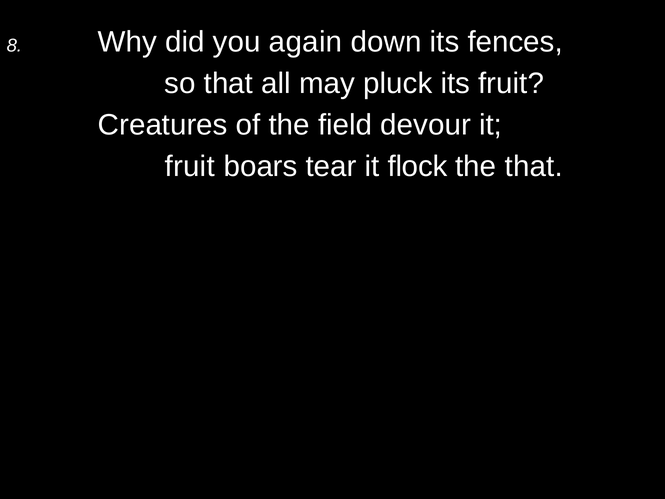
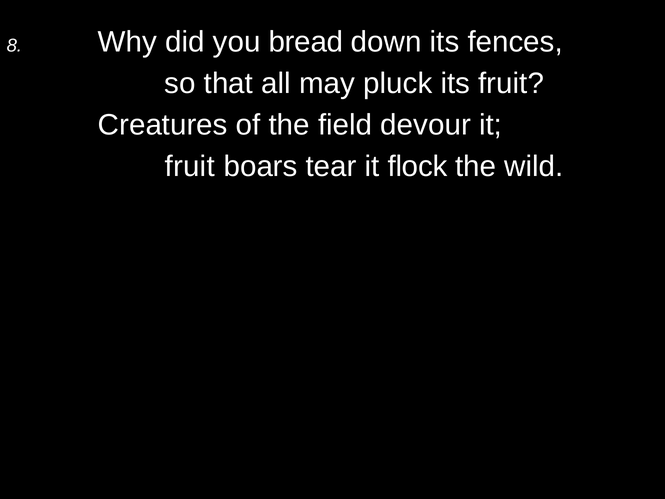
again: again -> bread
the that: that -> wild
